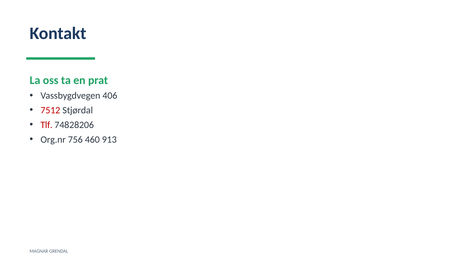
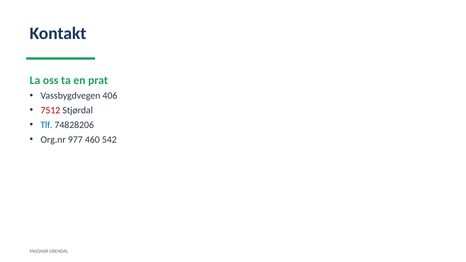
Tlf colour: red -> blue
756: 756 -> 977
913: 913 -> 542
